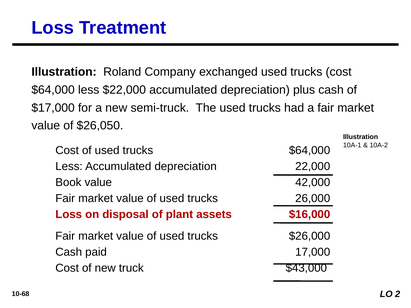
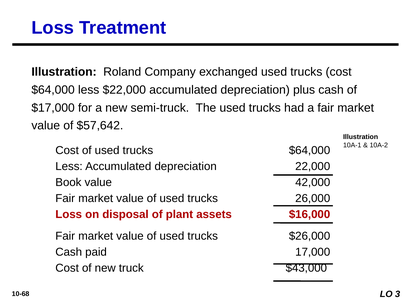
$26,050: $26,050 -> $57,642
2: 2 -> 3
